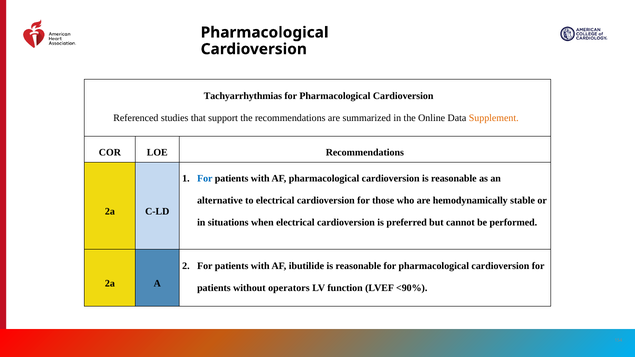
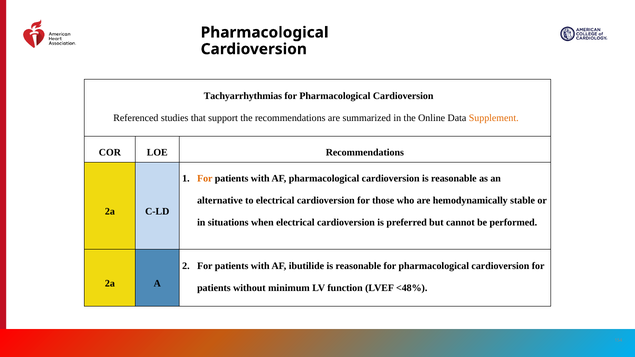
For at (205, 179) colour: blue -> orange
operators: operators -> minimum
<90%: <90% -> <48%
